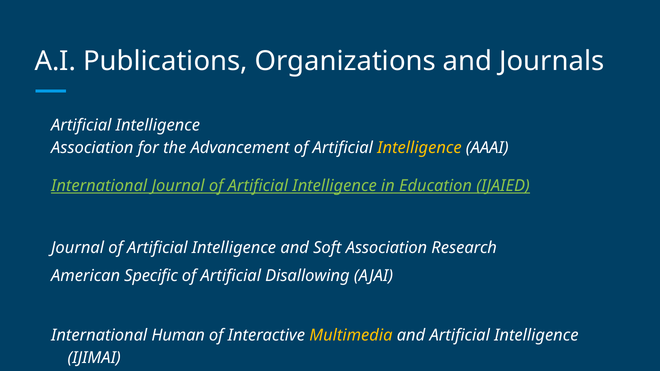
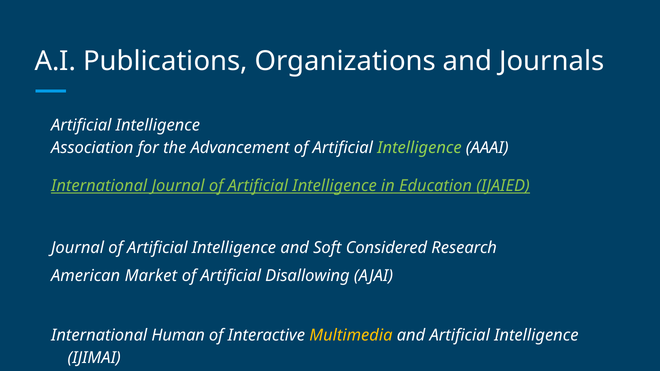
Intelligence at (419, 148) colour: yellow -> light green
Soft Association: Association -> Considered
Specific: Specific -> Market
